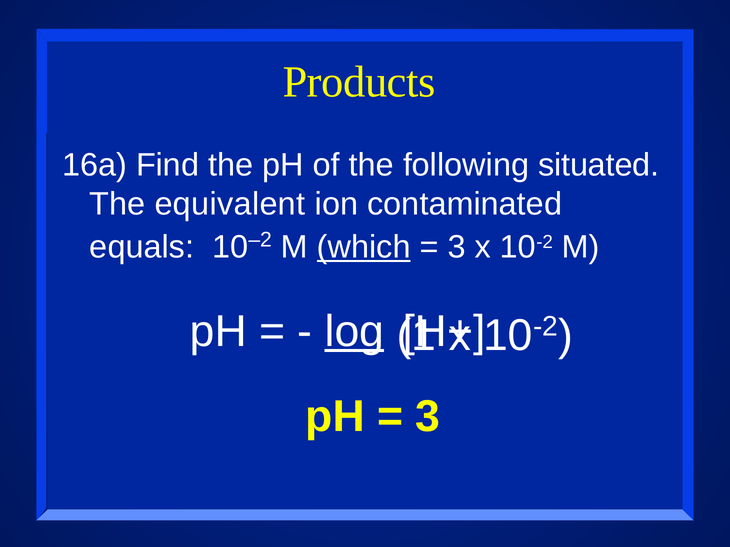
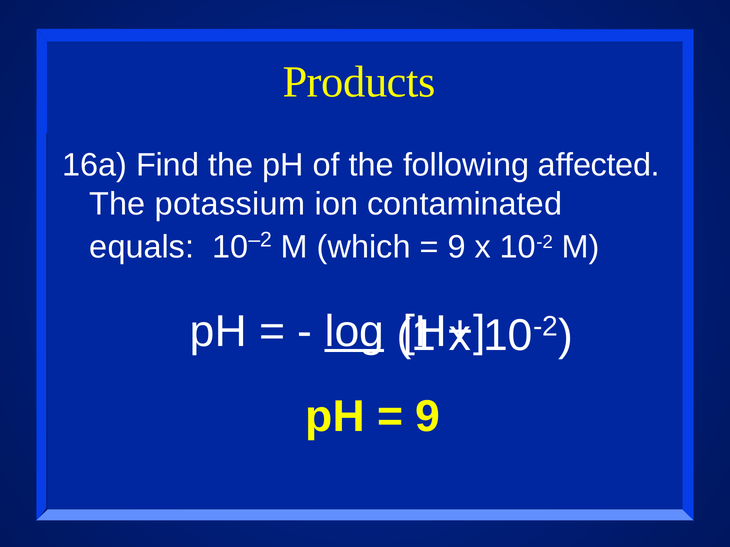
situated: situated -> affected
equivalent: equivalent -> potassium
which underline: present -> none
3 at (457, 247): 3 -> 9
3 at (428, 417): 3 -> 9
